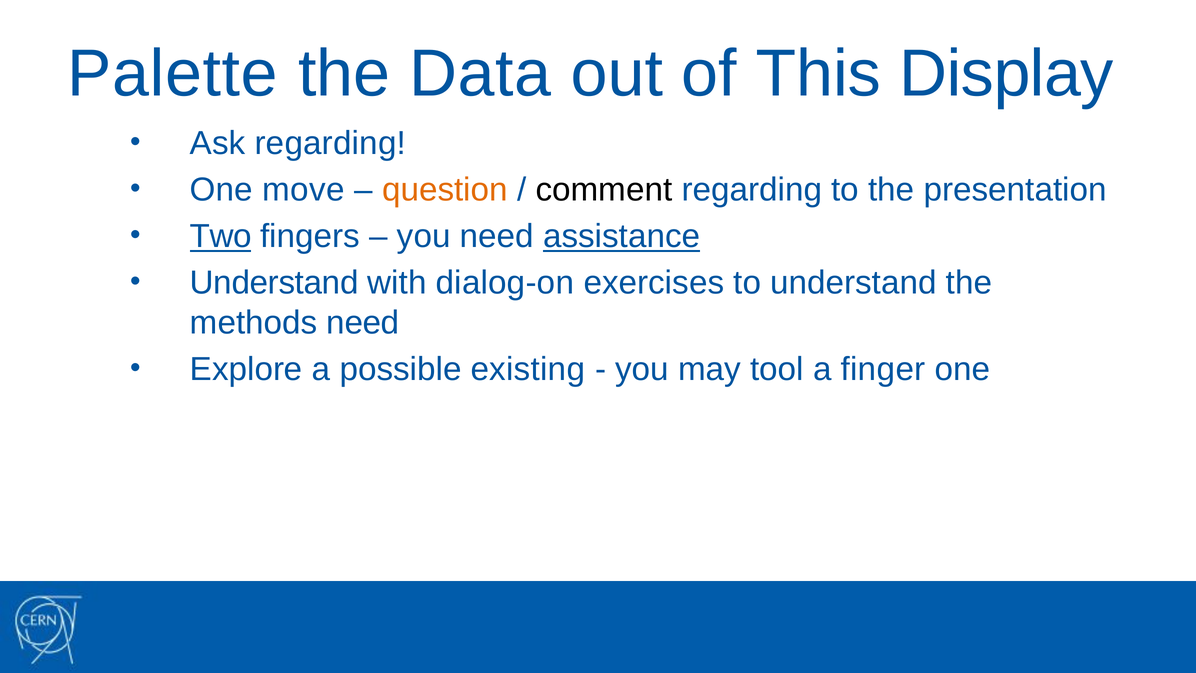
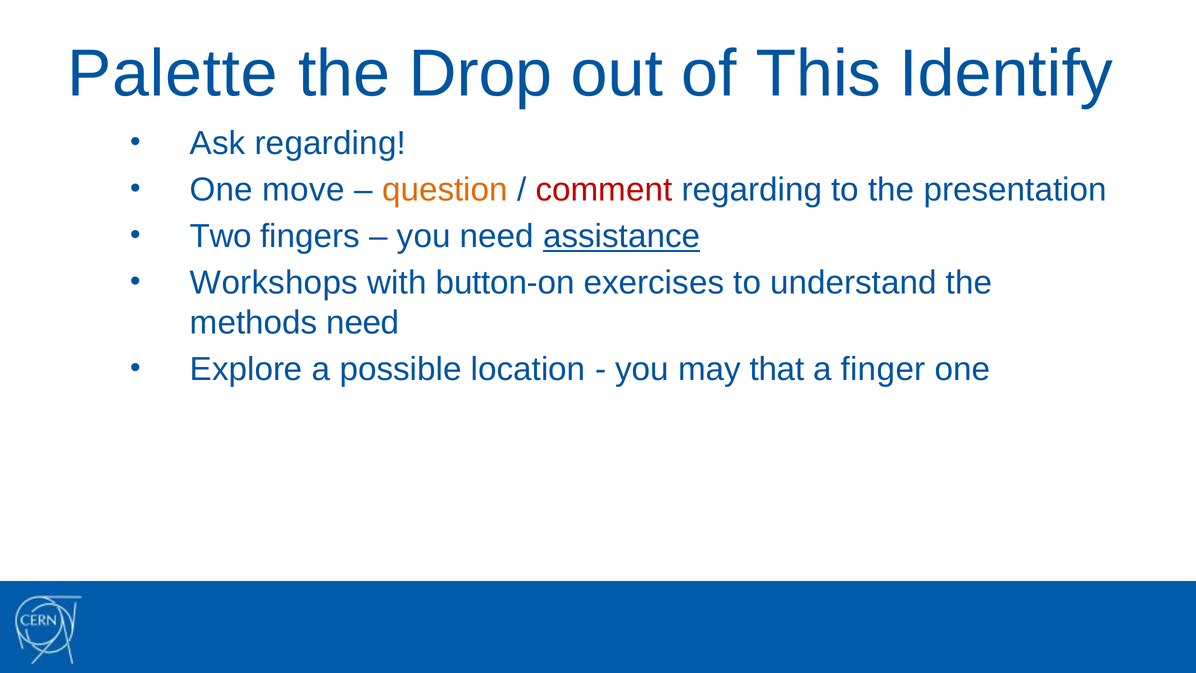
Data: Data -> Drop
Display: Display -> Identify
comment colour: black -> red
Two underline: present -> none
Understand at (274, 283): Understand -> Workshops
dialog-on: dialog-on -> button-on
existing: existing -> location
tool: tool -> that
